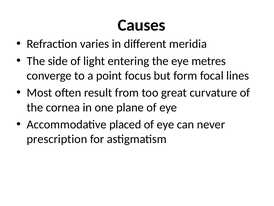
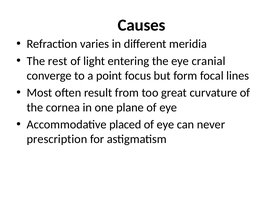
side: side -> rest
metres: metres -> cranial
